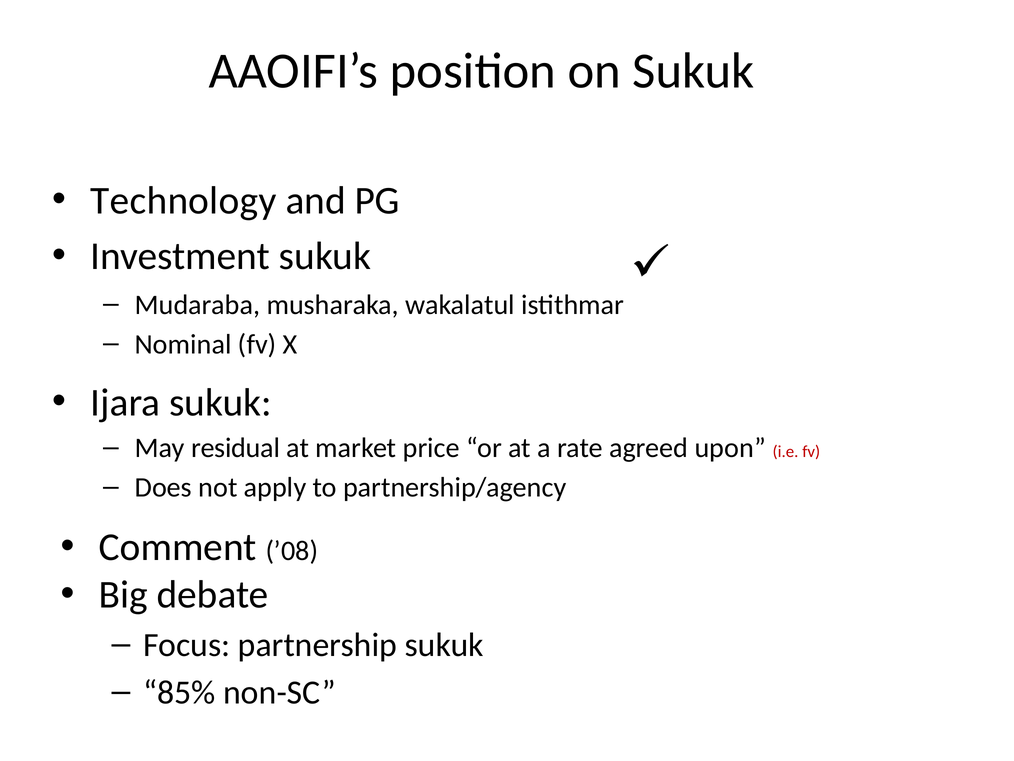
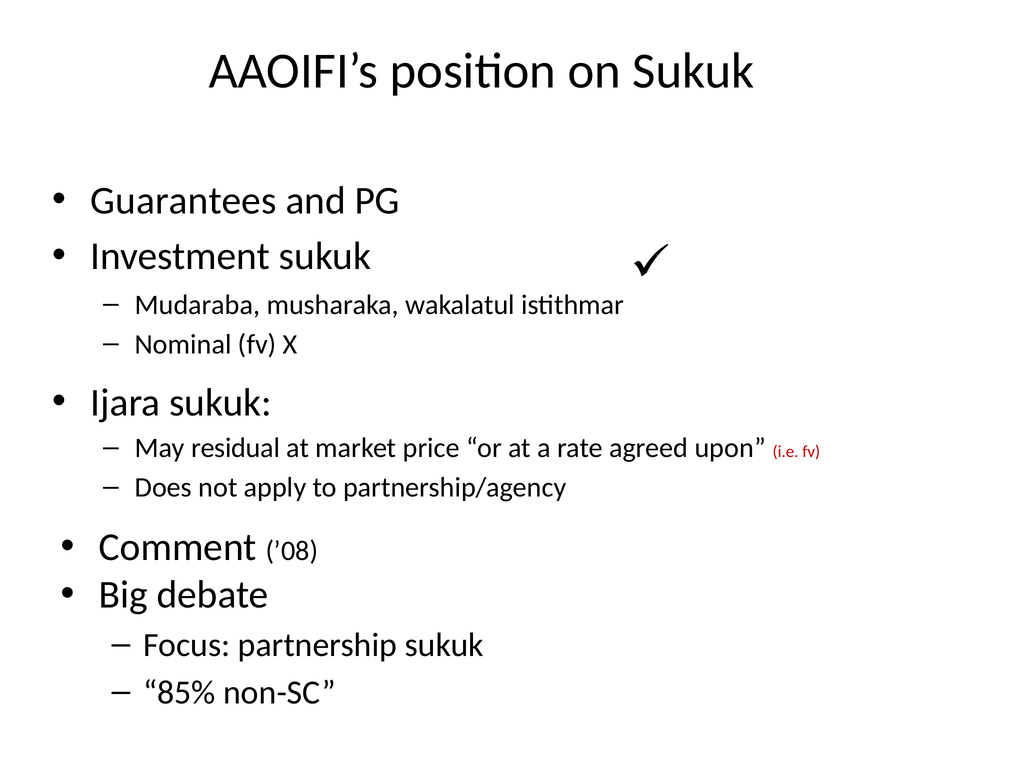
Technology: Technology -> Guarantees
